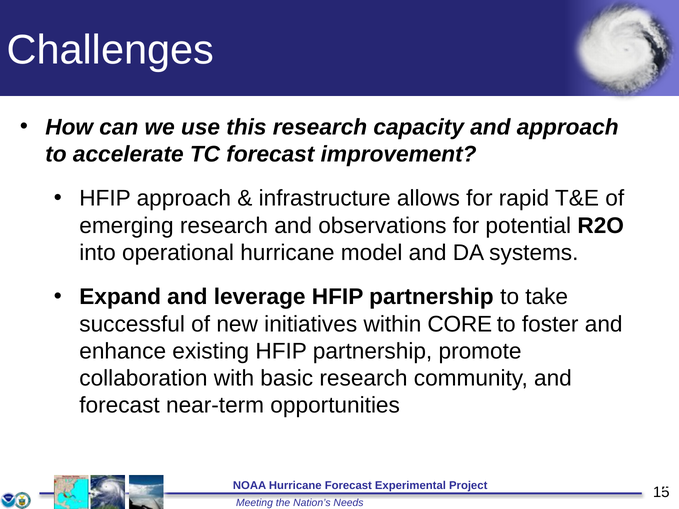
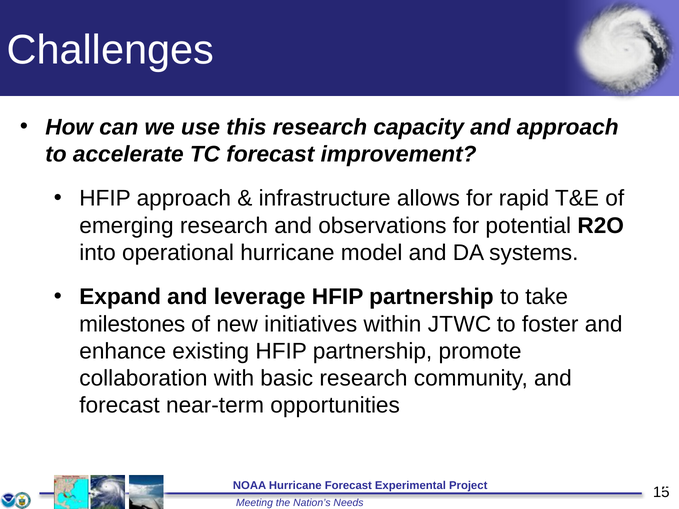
successful: successful -> milestones
CORE: CORE -> JTWC
